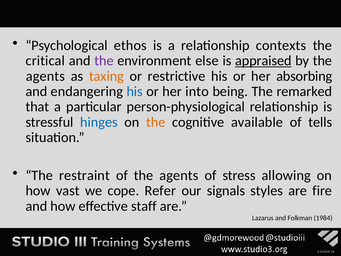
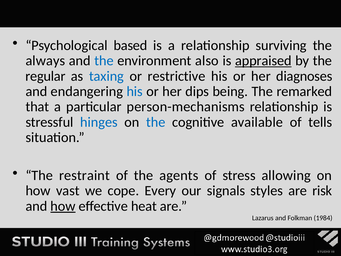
ethos: ethos -> based
contexts: contexts -> surviving
critical: critical -> always
the at (104, 61) colour: purple -> blue
else: else -> also
agents at (45, 76): agents -> regular
taxing colour: orange -> blue
absorbing: absorbing -> diagnoses
into: into -> dips
person-physiological: person-physiological -> person-mechanisms
the at (156, 122) colour: orange -> blue
Refer: Refer -> Every
fire: fire -> risk
how at (63, 206) underline: none -> present
staff: staff -> heat
